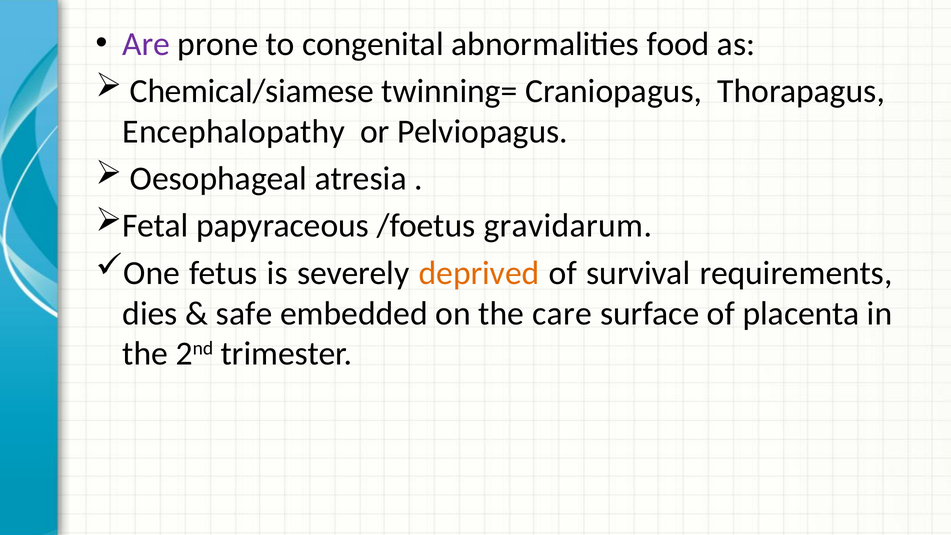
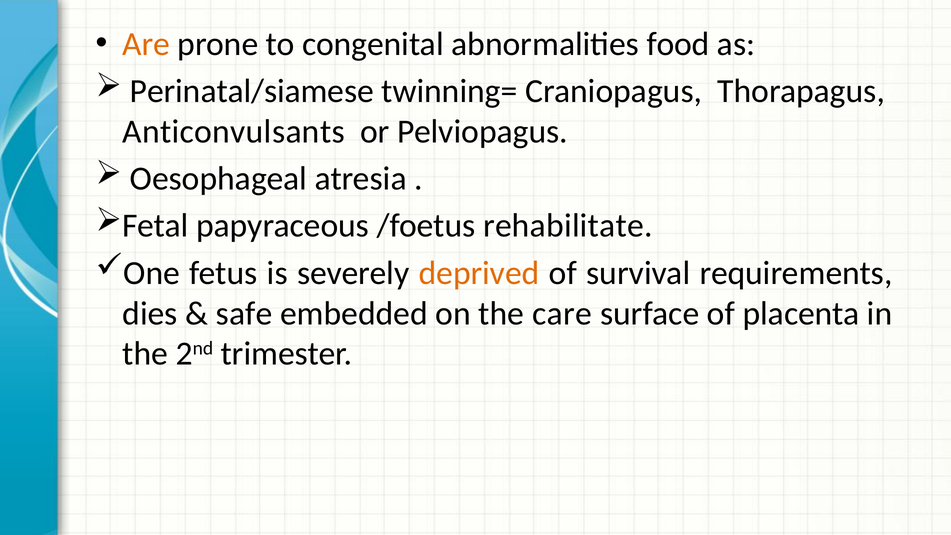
Are colour: purple -> orange
Chemical/siamese: Chemical/siamese -> Perinatal/siamese
Encephalopathy: Encephalopathy -> Anticonvulsants
gravidarum: gravidarum -> rehabilitate
